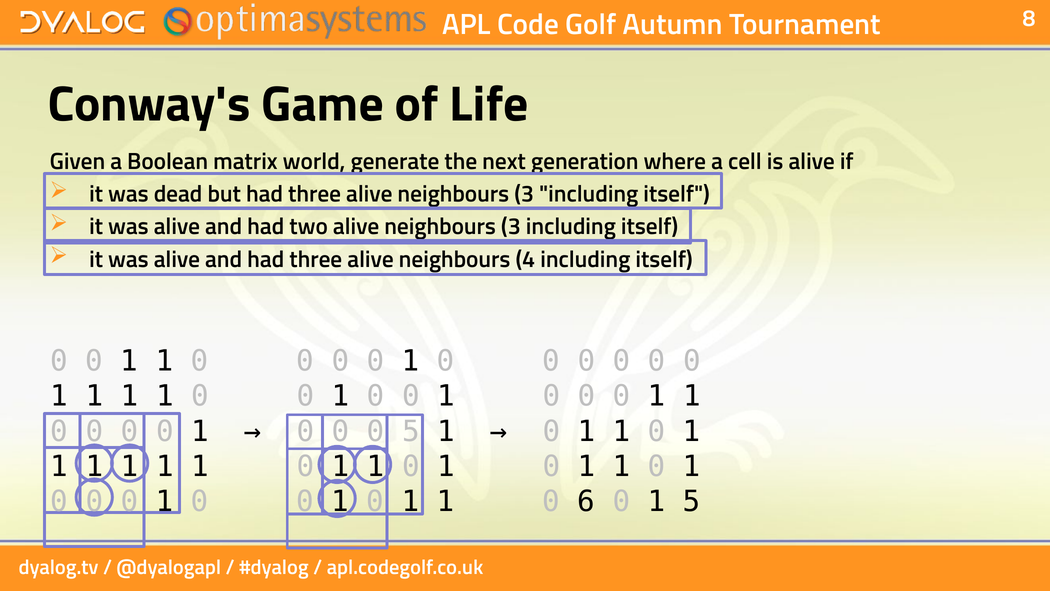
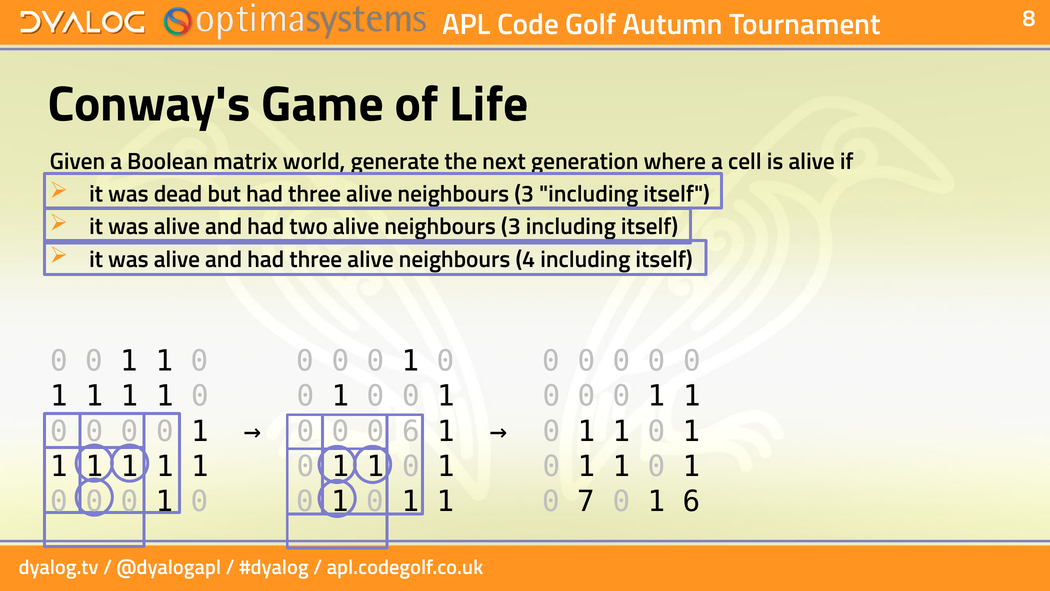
0 5: 5 -> 6
6: 6 -> 7
1 5: 5 -> 6
